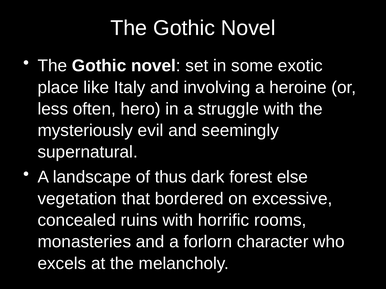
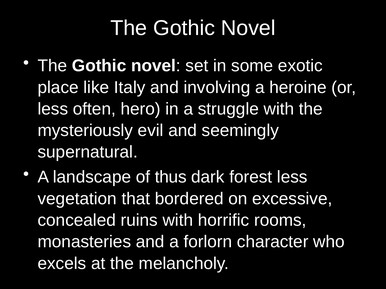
forest else: else -> less
